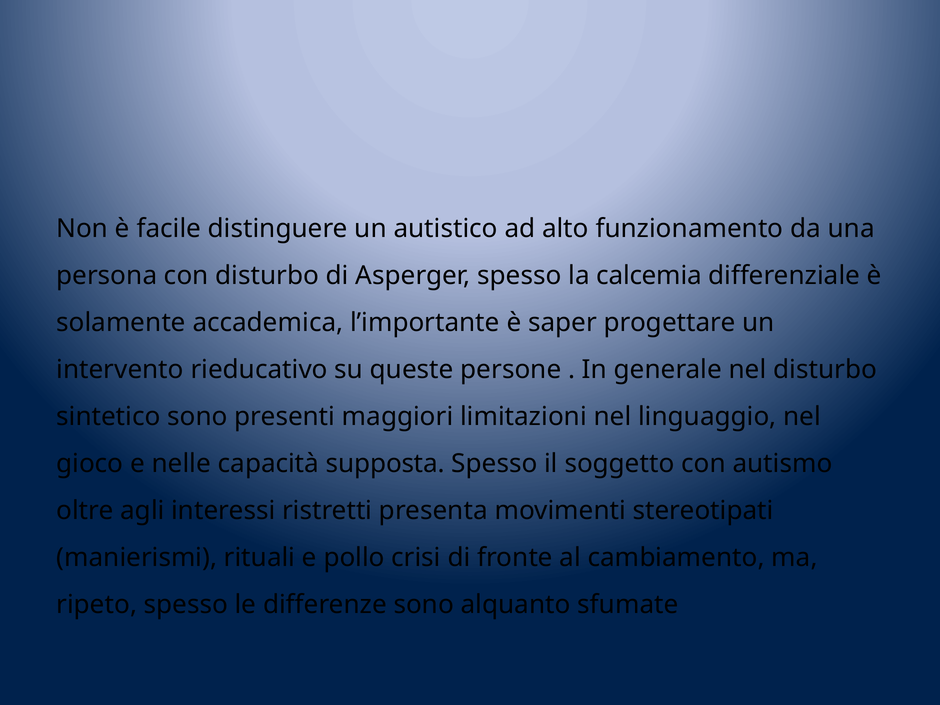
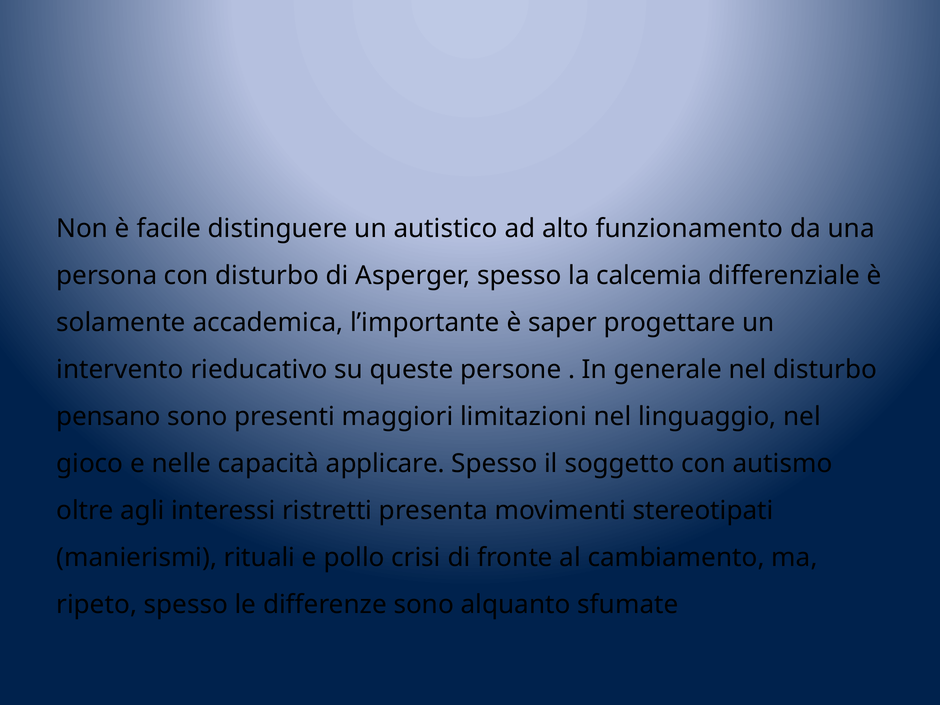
sintetico: sintetico -> pensano
supposta: supposta -> applicare
